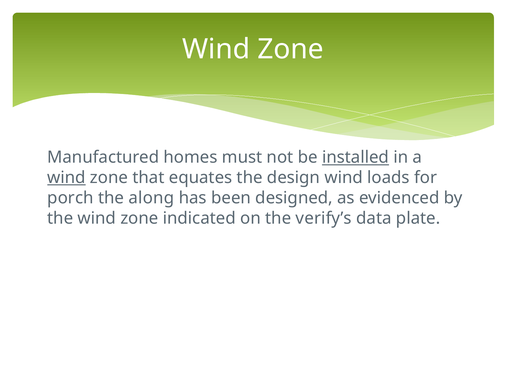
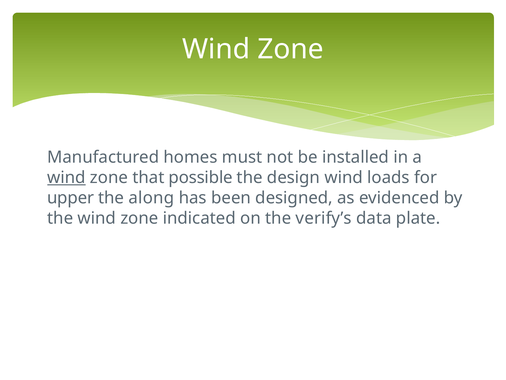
installed underline: present -> none
equates: equates -> possible
porch: porch -> upper
